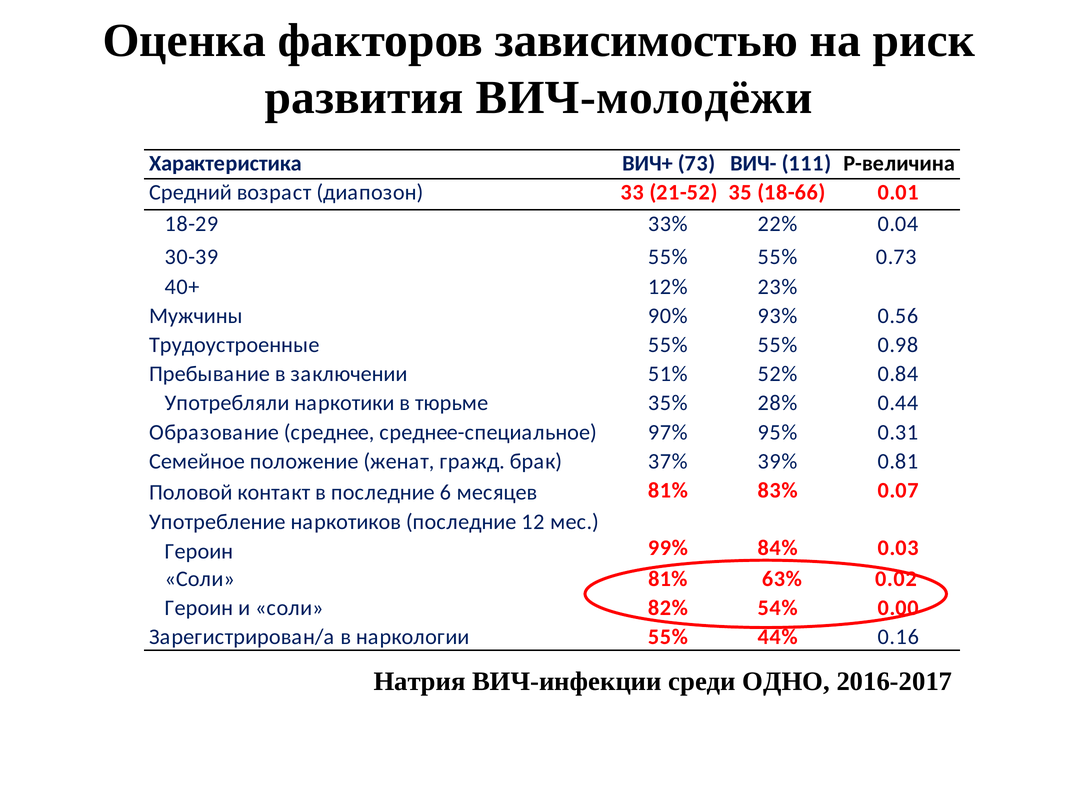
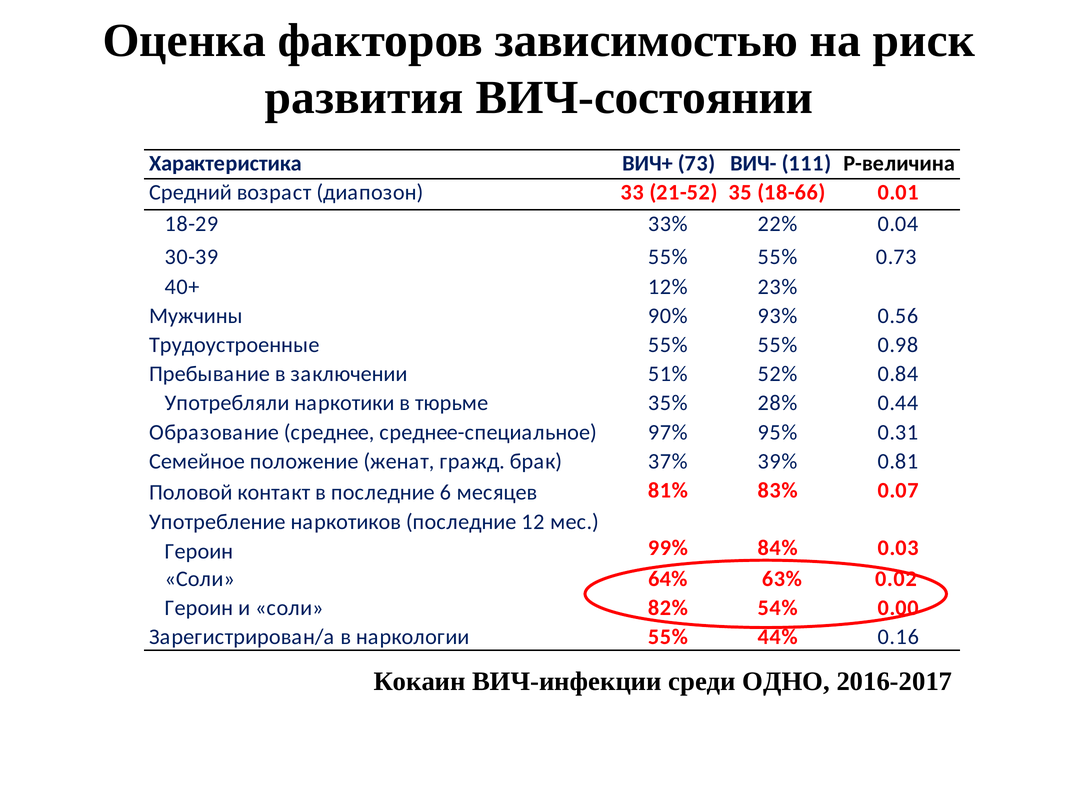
ВИЧ-молодёжи: ВИЧ-молодёжи -> ВИЧ-состоянии
Соли 81%: 81% -> 64%
Натрия: Натрия -> Кокаин
